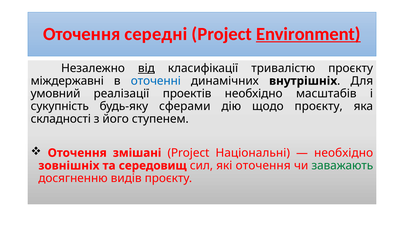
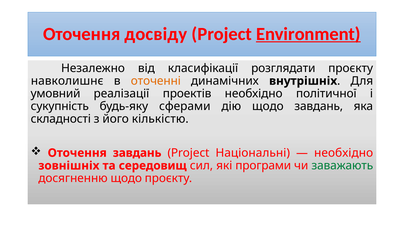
середні: середні -> досвіду
від underline: present -> none
тривалістю: тривалістю -> розглядати
міждержавні: міждержавні -> навколишнє
оточенні colour: blue -> orange
масштабів: масштабів -> політичної
щодо проєкту: проєкту -> завдань
ступенем: ступенем -> кількістю
Оточення змішані: змішані -> завдань
які оточення: оточення -> програми
досягненню видів: видів -> щодо
